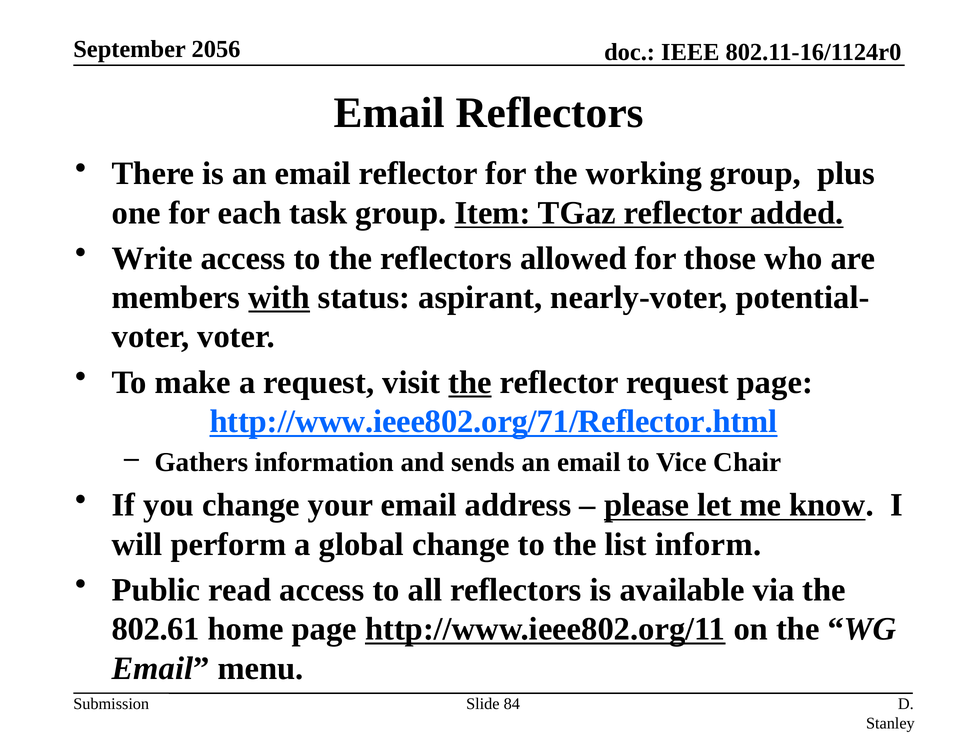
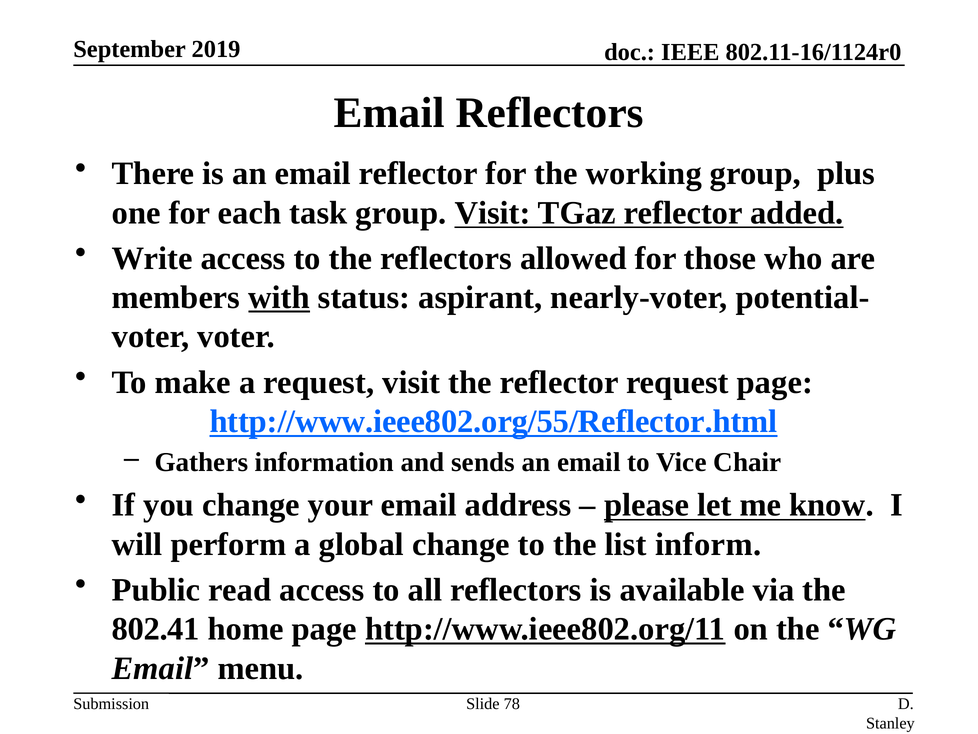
2056: 2056 -> 2019
group Item: Item -> Visit
the at (470, 382) underline: present -> none
http://www.ieee802.org/71/Reflector.html: http://www.ieee802.org/71/Reflector.html -> http://www.ieee802.org/55/Reflector.html
802.61: 802.61 -> 802.41
84: 84 -> 78
